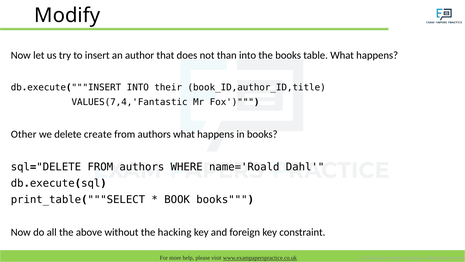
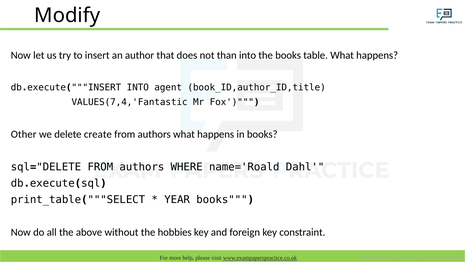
their: their -> agent
BOOK: BOOK -> YEAR
hacking: hacking -> hobbies
